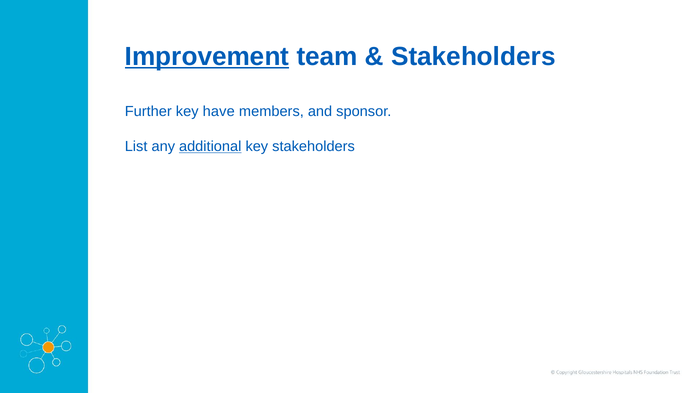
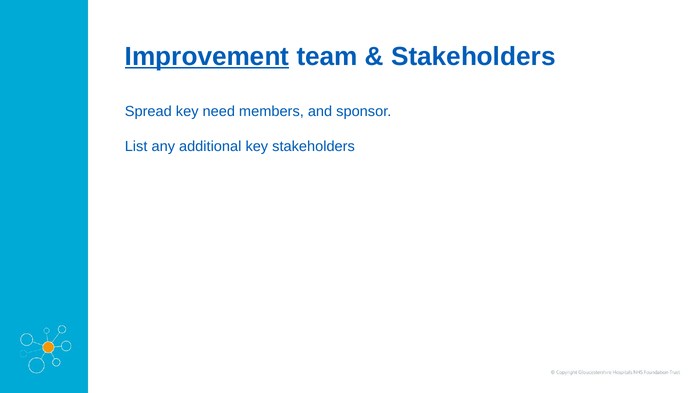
Further: Further -> Spread
have: have -> need
additional underline: present -> none
